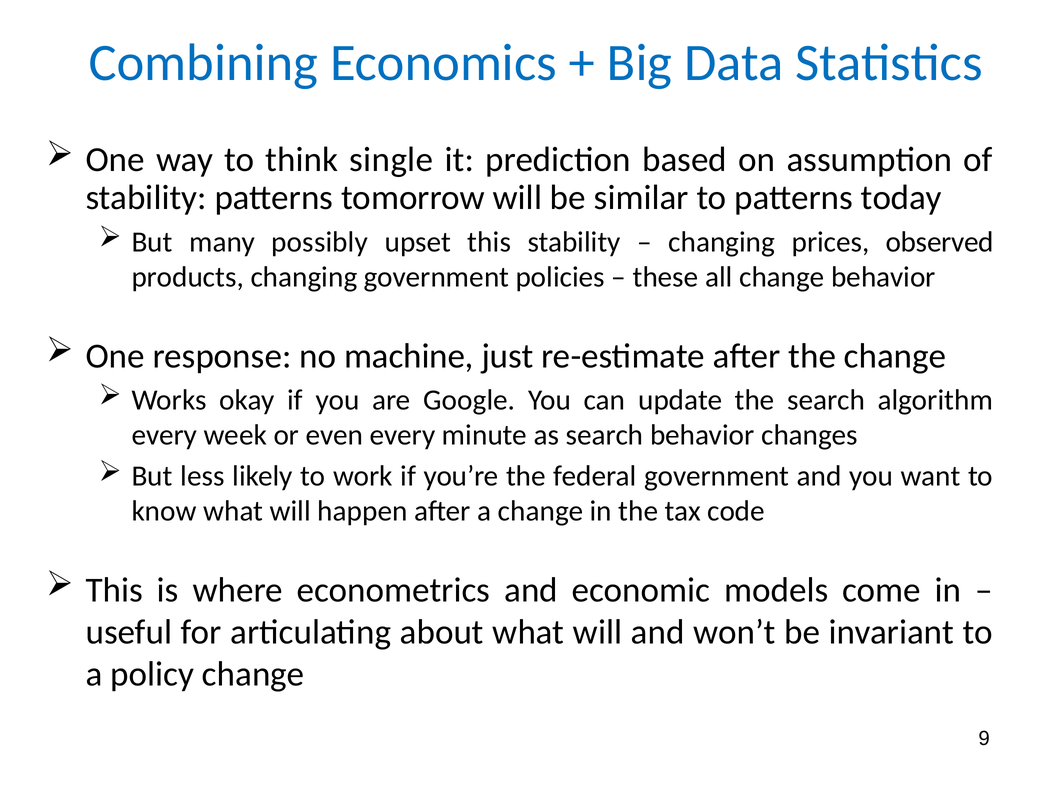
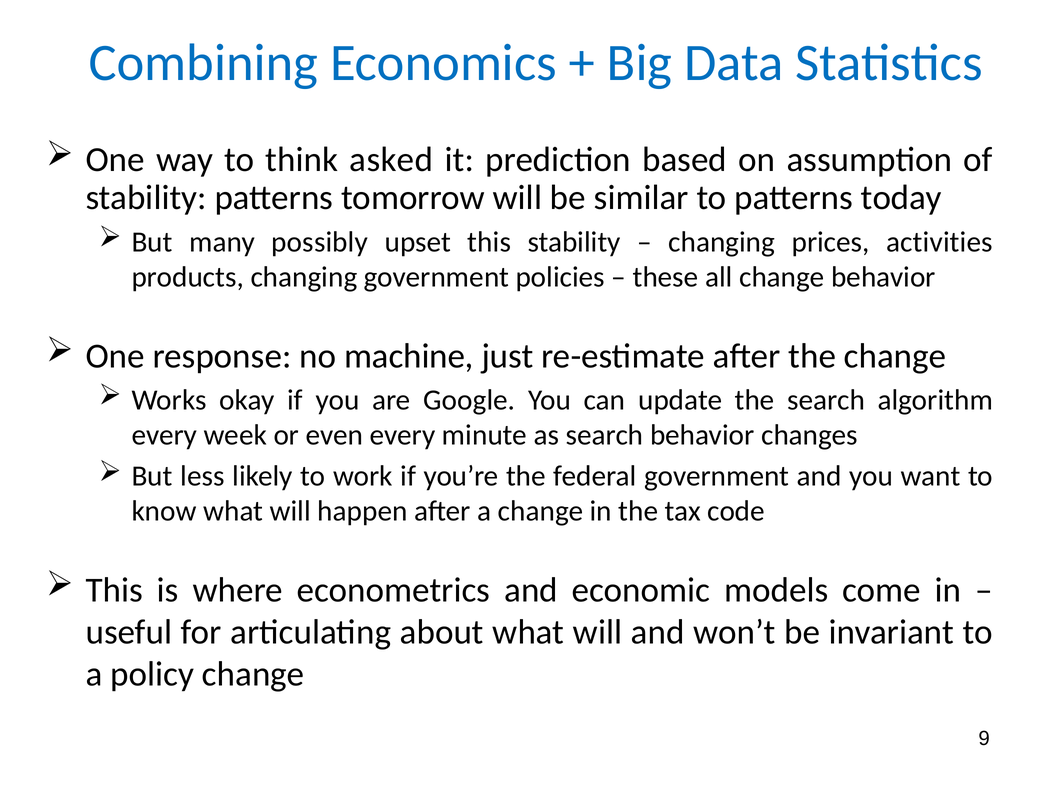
single: single -> asked
observed: observed -> activities
